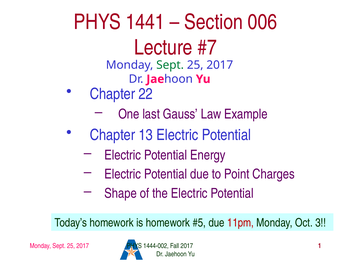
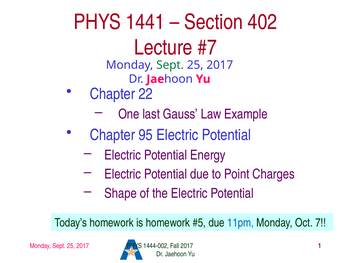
006: 006 -> 402
13: 13 -> 95
11pm colour: red -> blue
3: 3 -> 7
